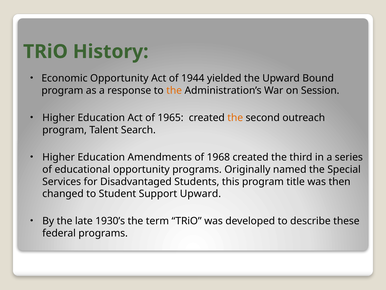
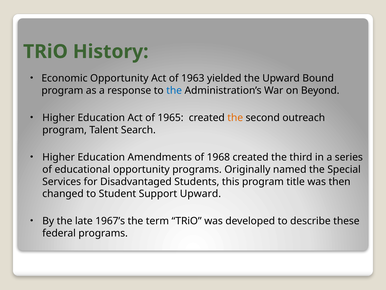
1944: 1944 -> 1963
the at (174, 90) colour: orange -> blue
Session: Session -> Beyond
1930’s: 1930’s -> 1967’s
